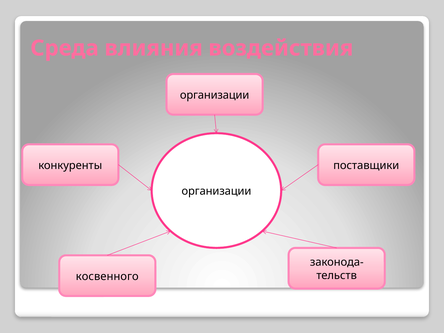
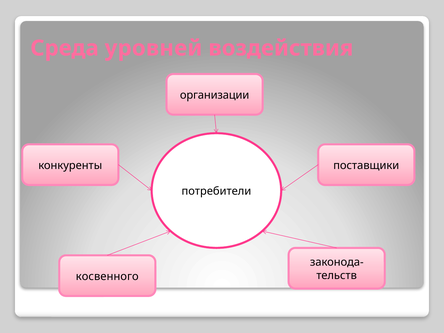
влияния: влияния -> уровней
организации at (216, 191): организации -> потребители
